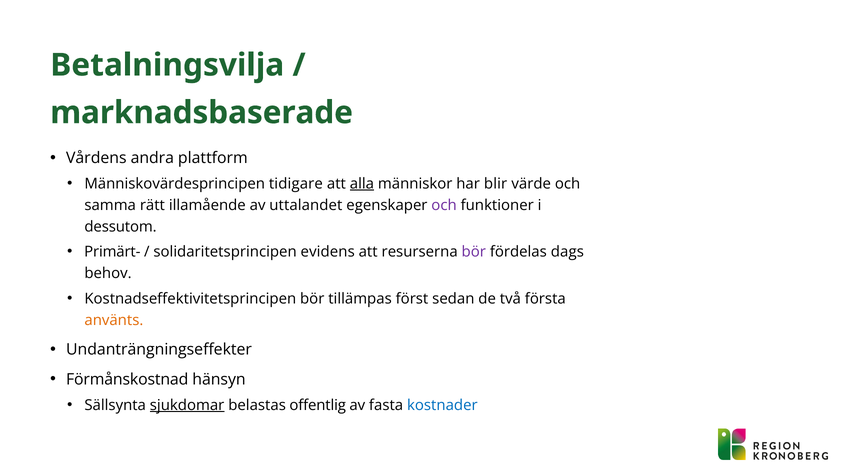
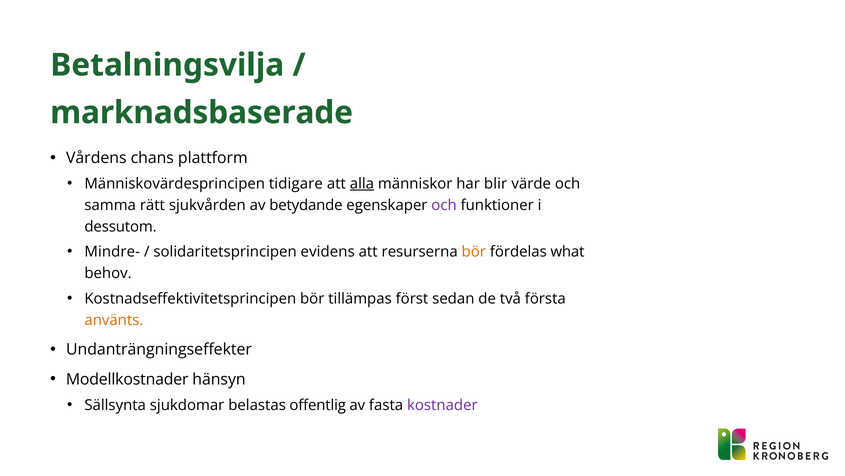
andra: andra -> chans
illamående: illamående -> sjukvården
uttalandet: uttalandet -> betydande
Primärt-: Primärt- -> Mindre-
bör at (474, 252) colour: purple -> orange
dags: dags -> what
Förmånskostnad: Förmånskostnad -> Modellkostnader
sjukdomar underline: present -> none
kostnader colour: blue -> purple
